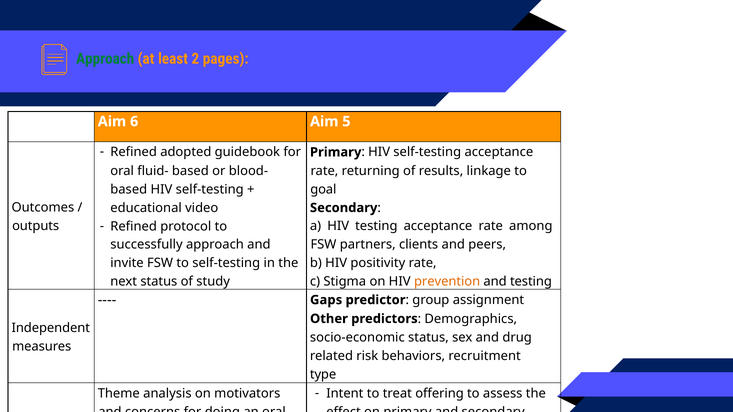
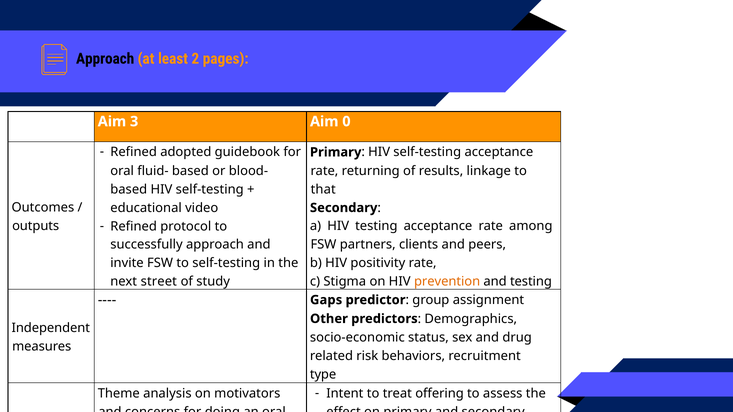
Approach at (105, 59) colour: green -> black
6: 6 -> 3
5: 5 -> 0
goal: goal -> that
next status: status -> street
